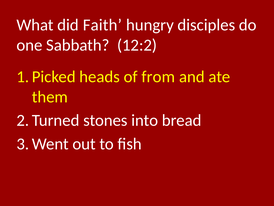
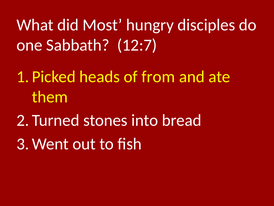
Faith: Faith -> Most
12:2: 12:2 -> 12:7
